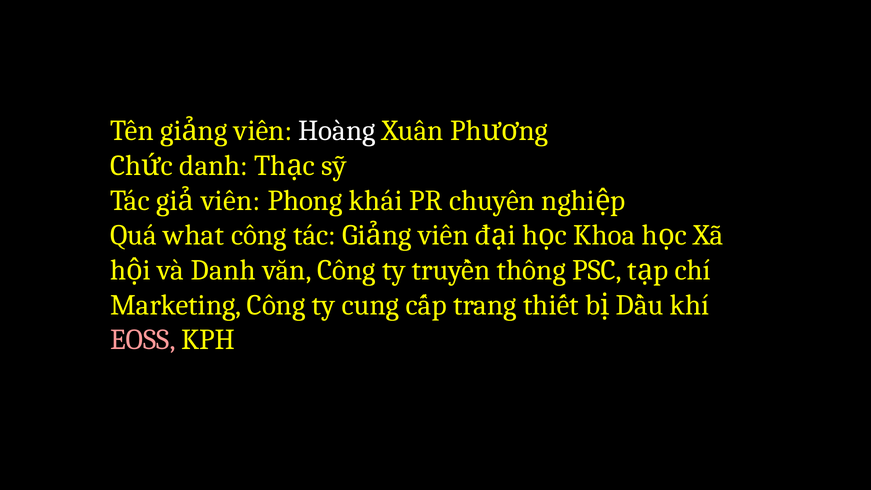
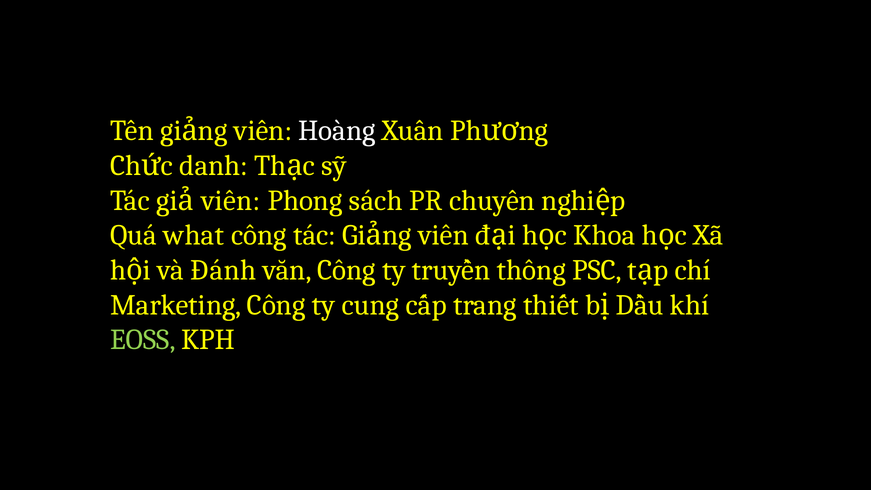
khái: khái -> sách
và Danh: Danh -> Đánh
EOSS colour: pink -> light green
